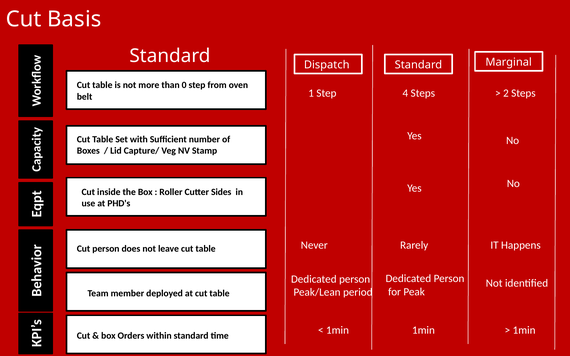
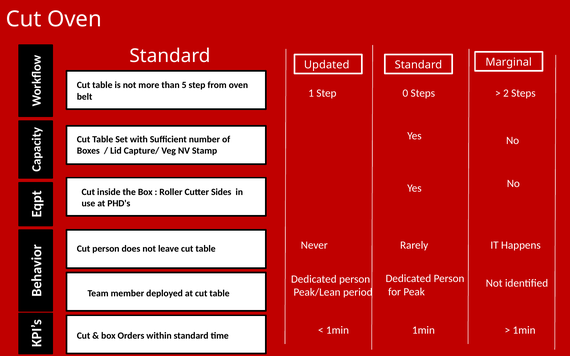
Cut Basis: Basis -> Oven
Dispatch: Dispatch -> Updated
0: 0 -> 5
4: 4 -> 0
